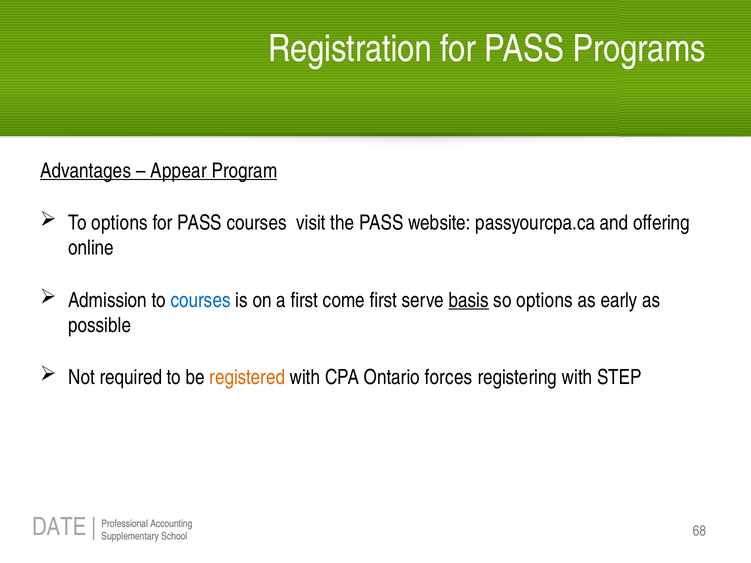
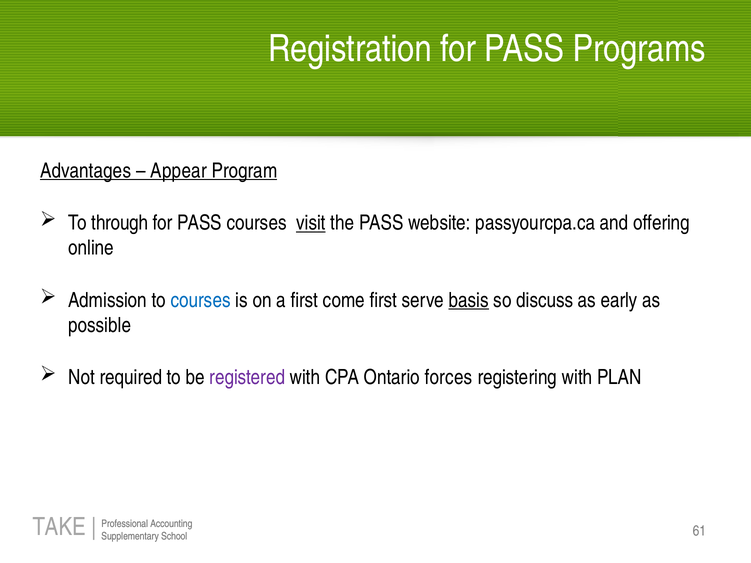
To options: options -> through
visit underline: none -> present
so options: options -> discuss
registered colour: orange -> purple
STEP: STEP -> PLAN
DATE: DATE -> TAKE
68: 68 -> 61
